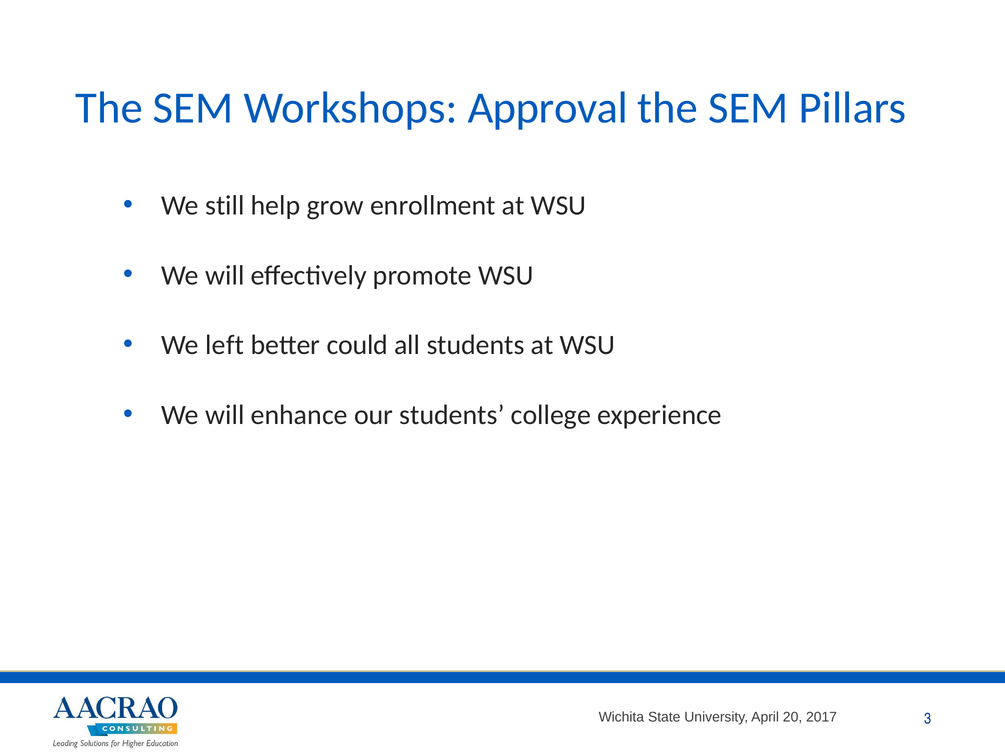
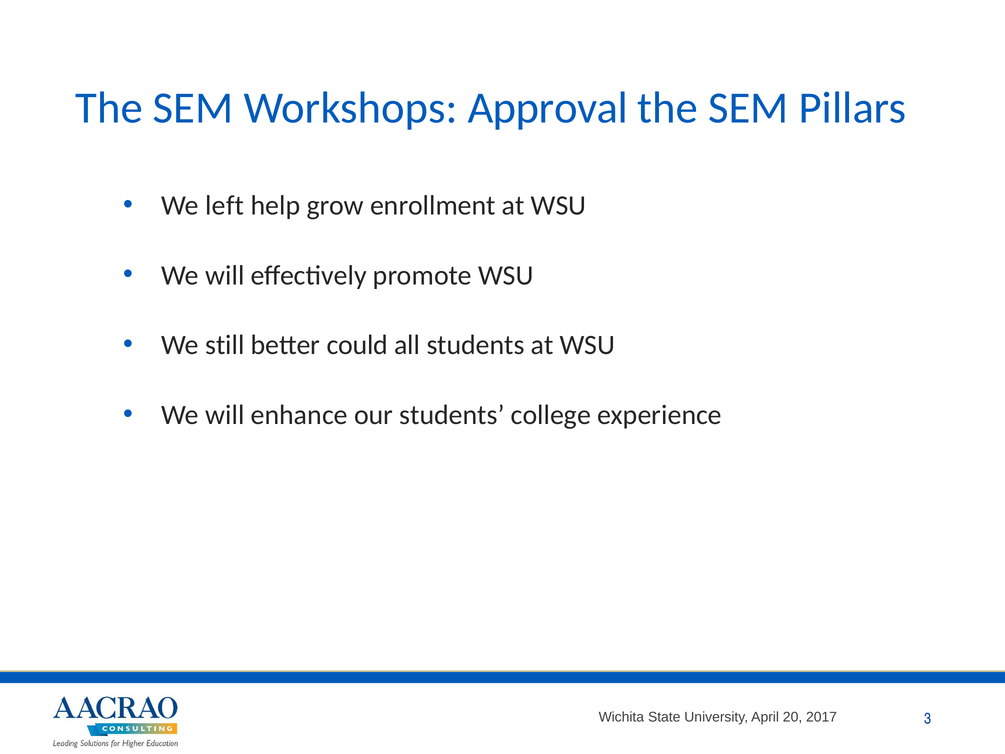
still: still -> left
left: left -> still
